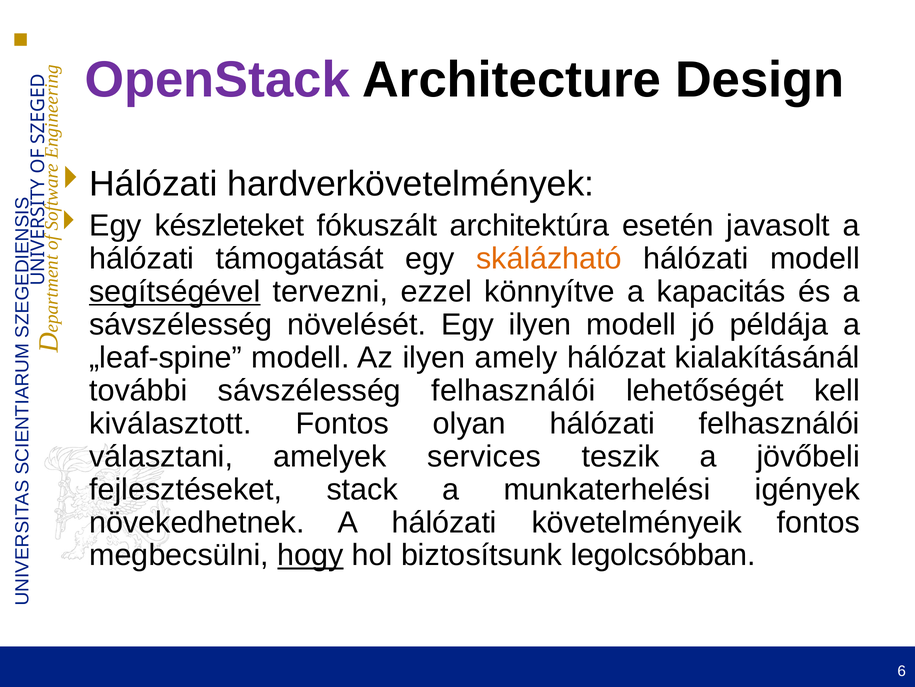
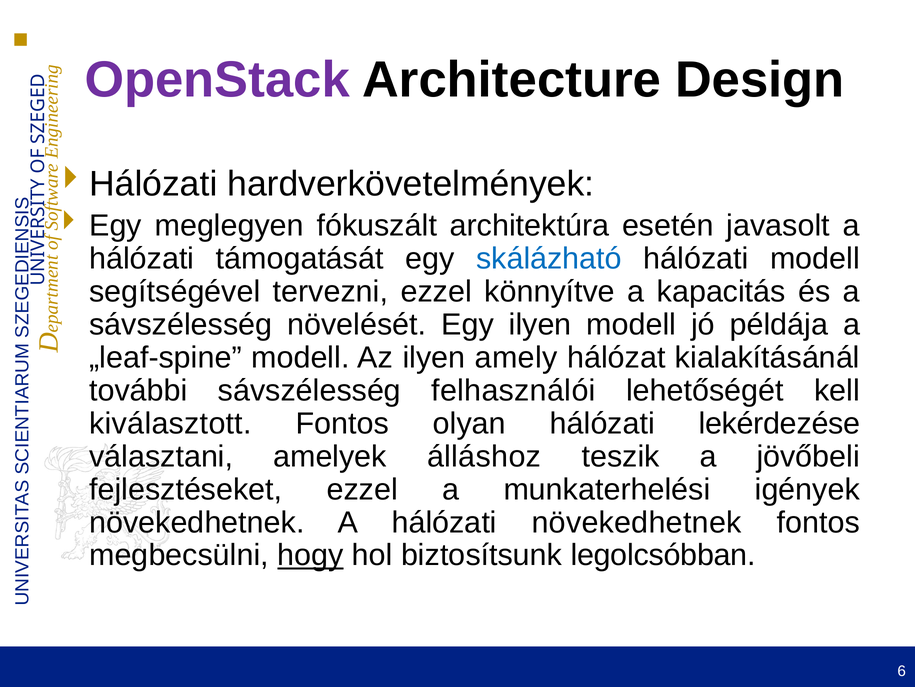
készleteket: készleteket -> meglegyen
skálázható colour: orange -> blue
segítségével underline: present -> none
hálózati felhasználói: felhasználói -> lekérdezése
services: services -> álláshoz
fejlesztéseket stack: stack -> ezzel
hálózati követelményeik: követelményeik -> növekedhetnek
